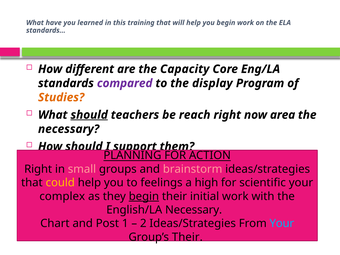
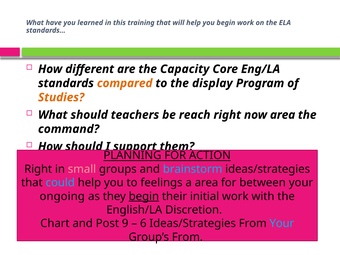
compared colour: purple -> orange
should at (89, 115) underline: present -> none
necessary at (69, 129): necessary -> command
brainstorm colour: pink -> light blue
could colour: yellow -> light blue
a high: high -> area
scientific: scientific -> between
complex: complex -> ongoing
English/LA Necessary: Necessary -> Discretion
1: 1 -> 9
2: 2 -> 6
Group’s Their: Their -> From
